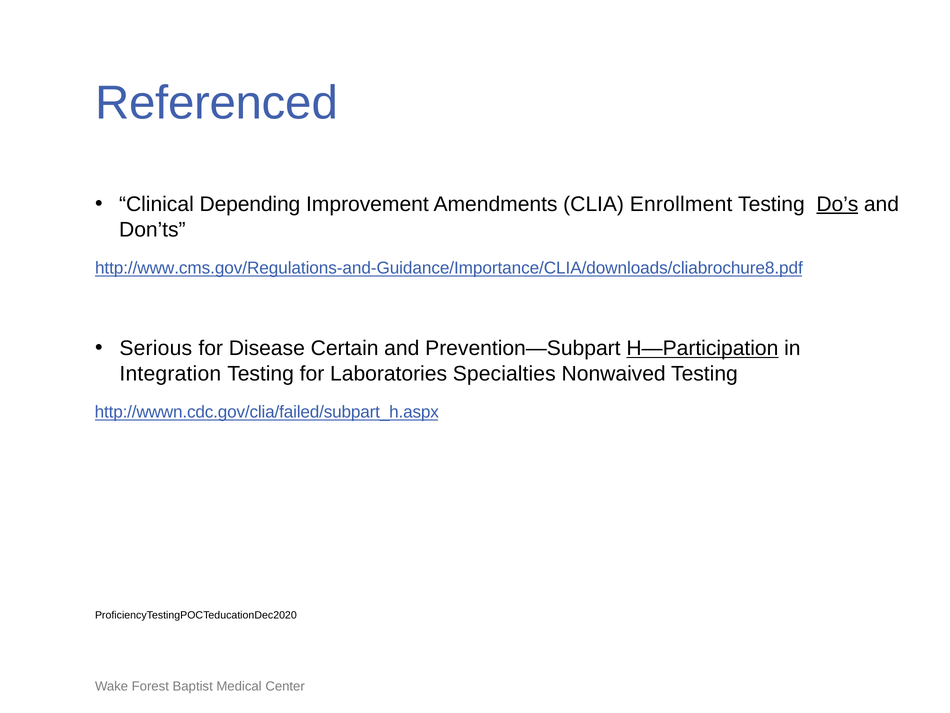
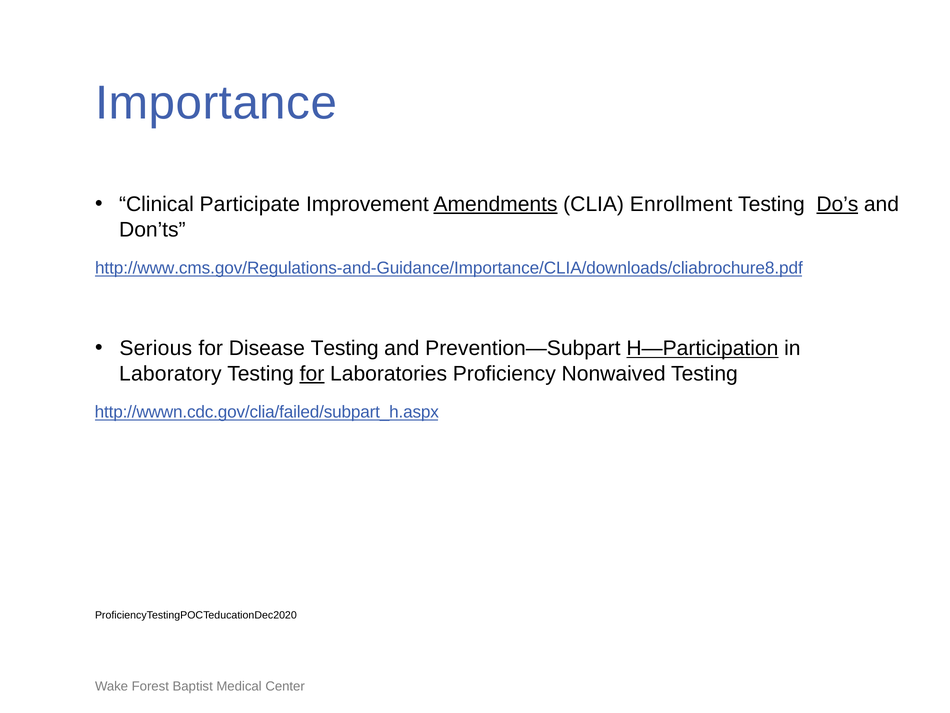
Referenced: Referenced -> Importance
Depending: Depending -> Participate
Amendments underline: none -> present
Disease Certain: Certain -> Testing
Integration: Integration -> Laboratory
for at (312, 373) underline: none -> present
Specialties: Specialties -> Proficiency
